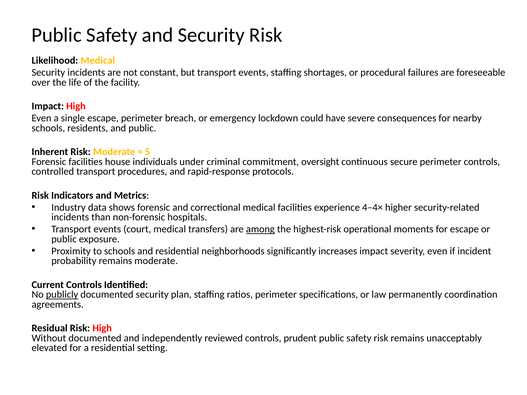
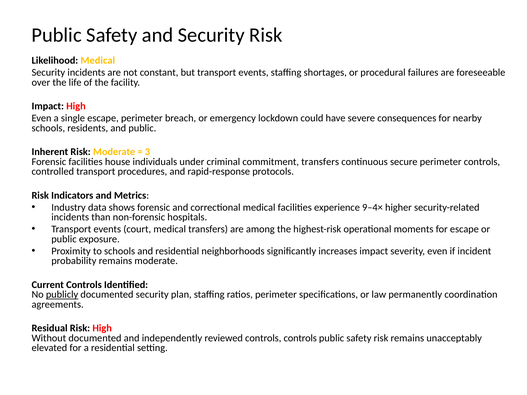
5: 5 -> 3
commitment oversight: oversight -> transfers
4–4×: 4–4× -> 9–4×
among underline: present -> none
controls prudent: prudent -> controls
